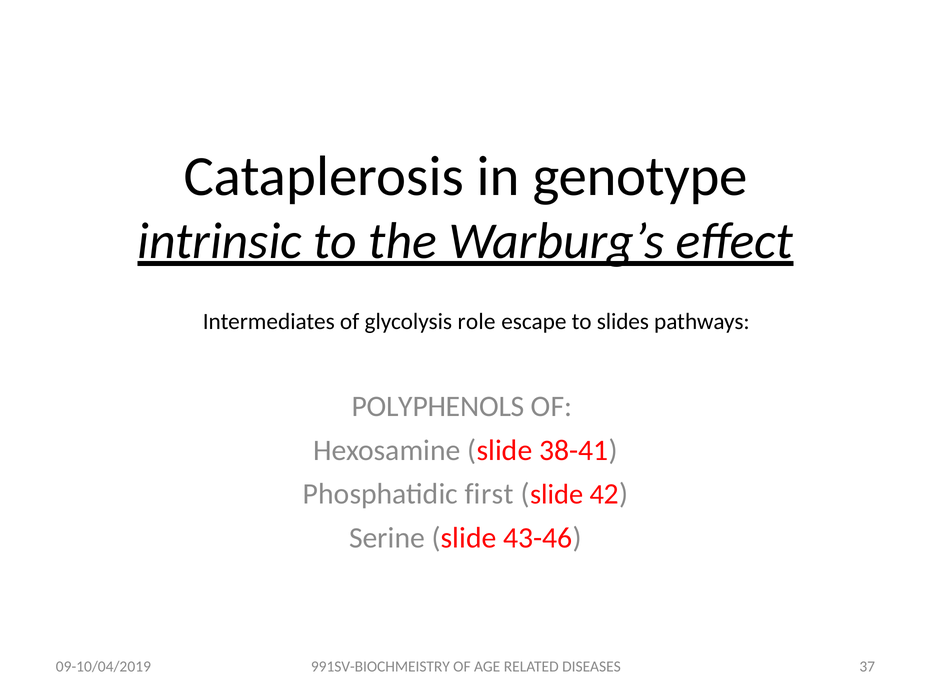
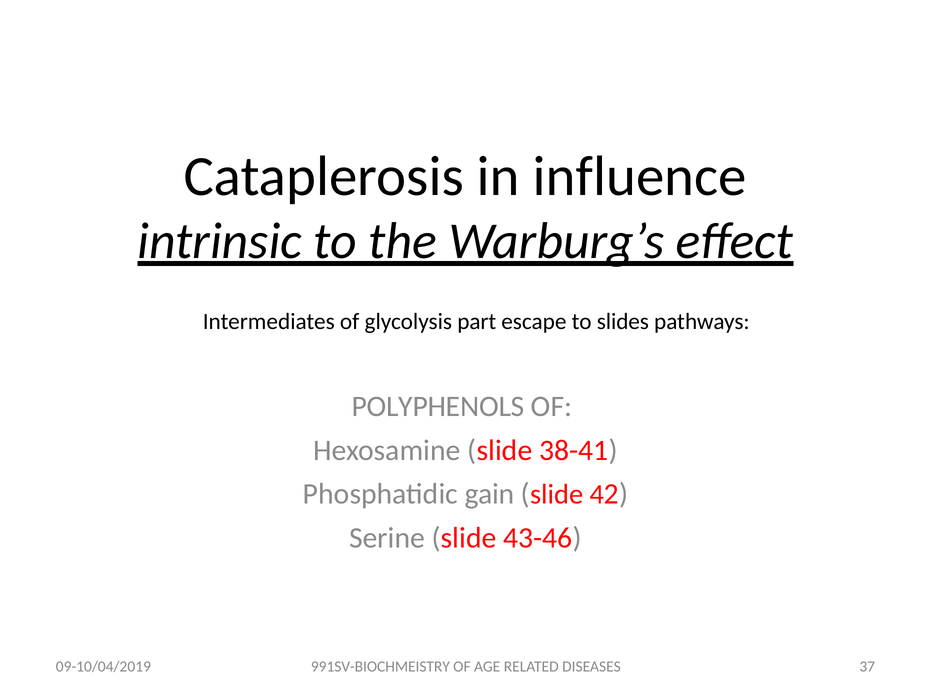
genotype: genotype -> influence
role: role -> part
first: first -> gain
